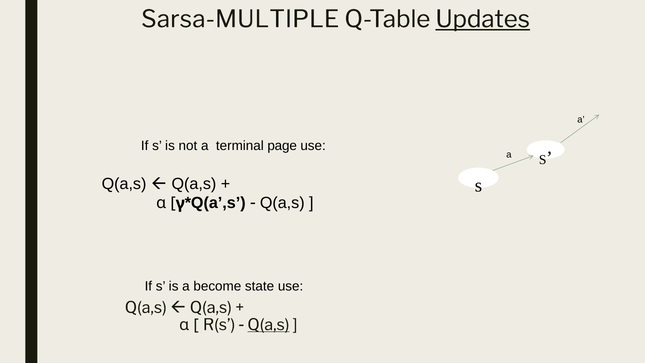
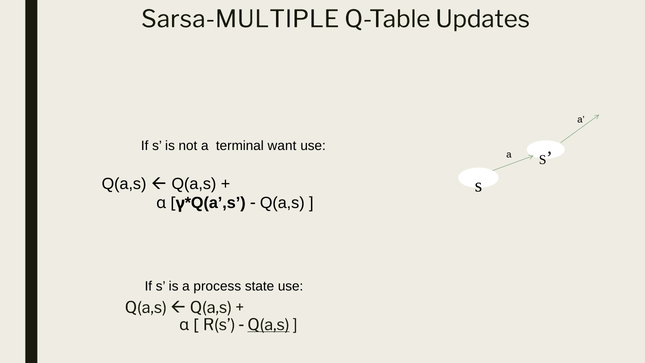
Updates underline: present -> none
page: page -> want
become: become -> process
